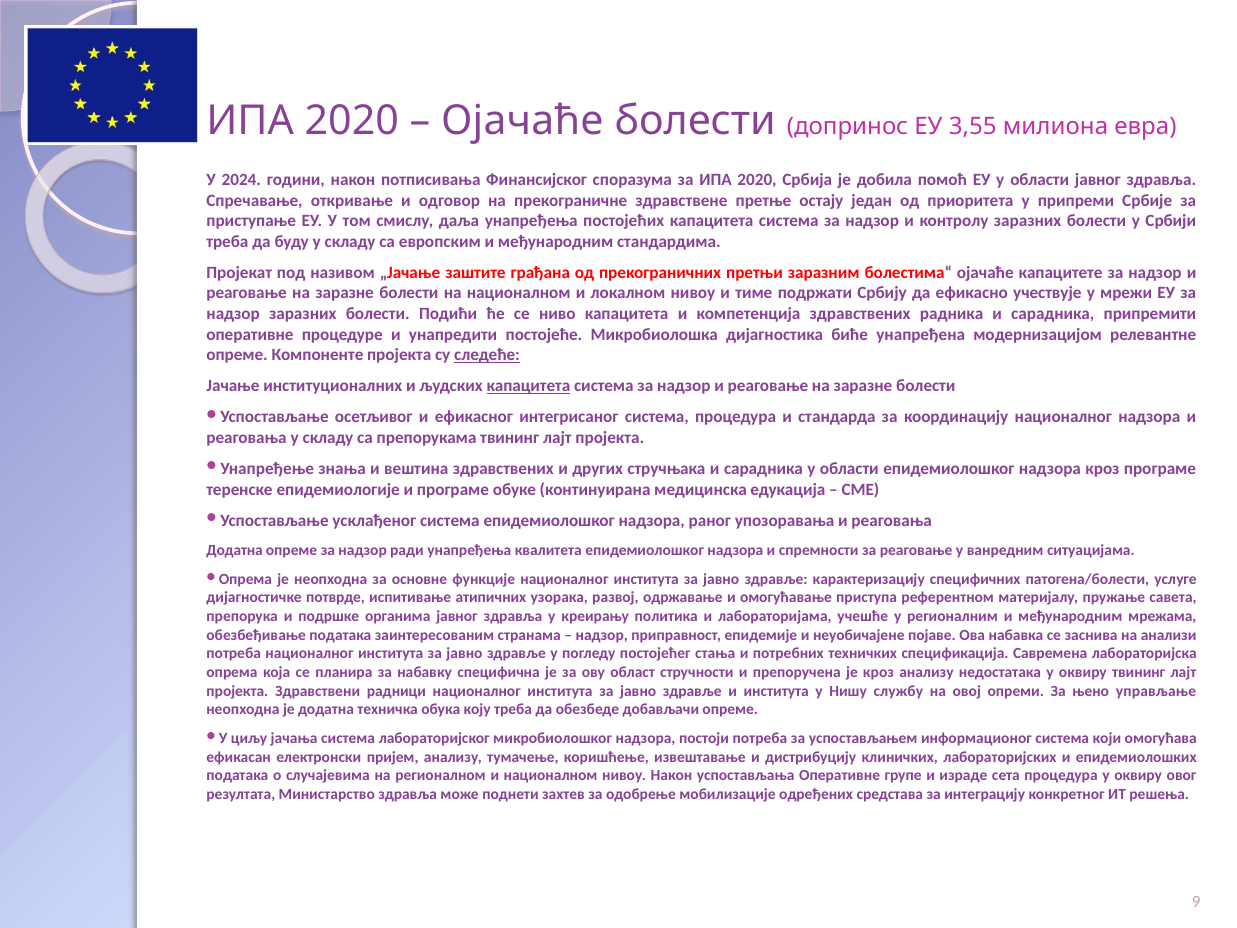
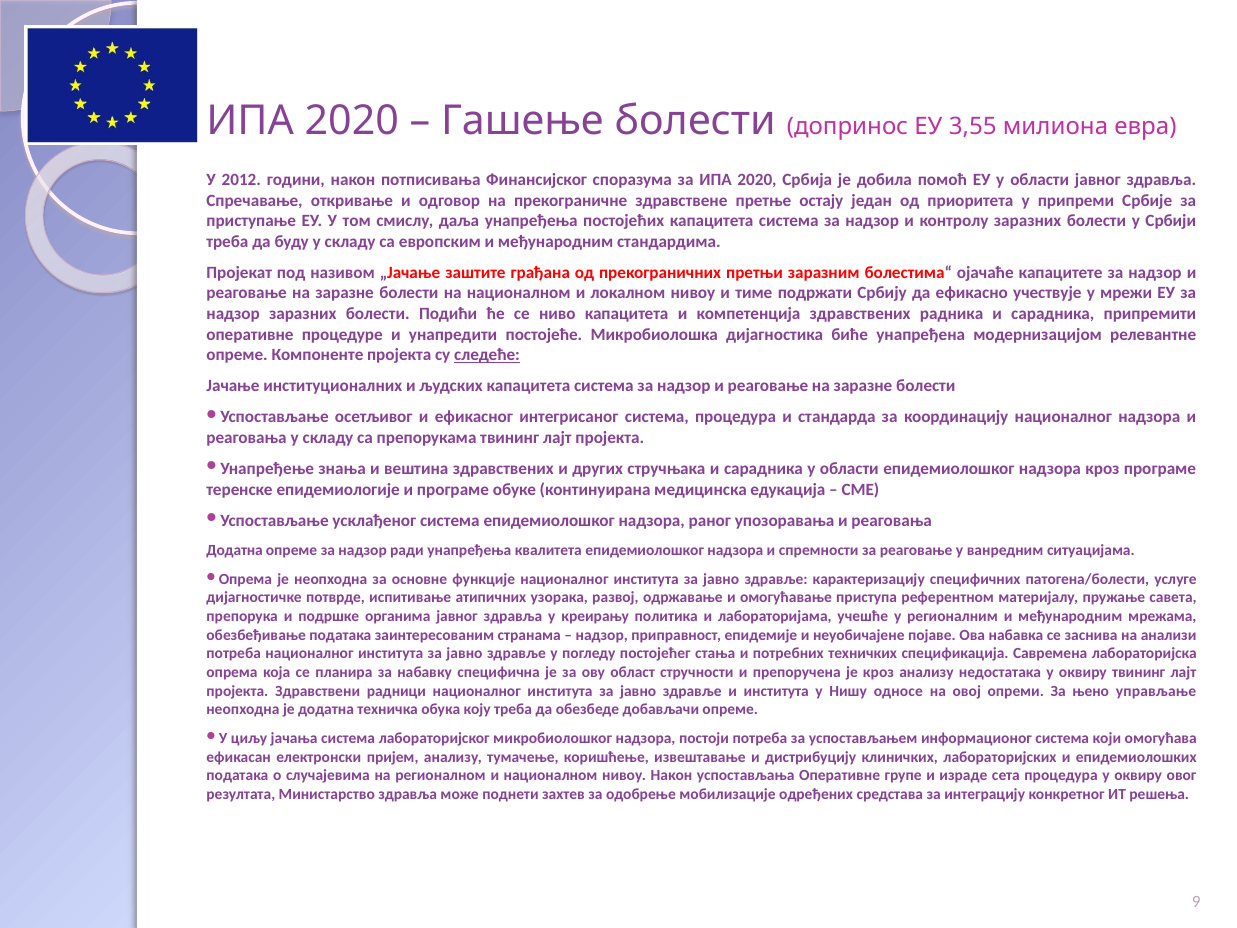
Ојачаће at (522, 121): Ојачаће -> Гашење
2024: 2024 -> 2012
капацитета at (528, 386) underline: present -> none
службу: службу -> односе
